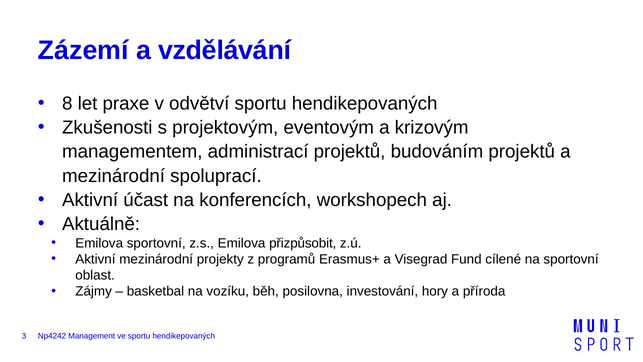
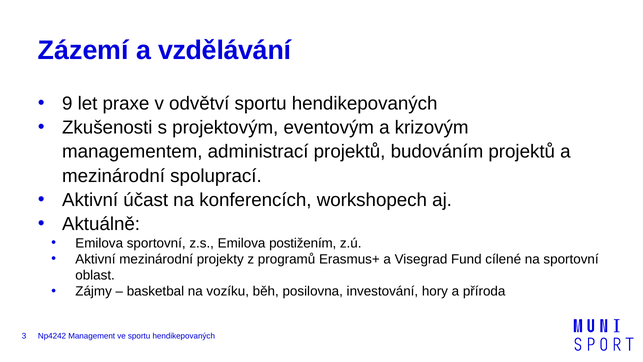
8: 8 -> 9
přizpůsobit: přizpůsobit -> postižením
